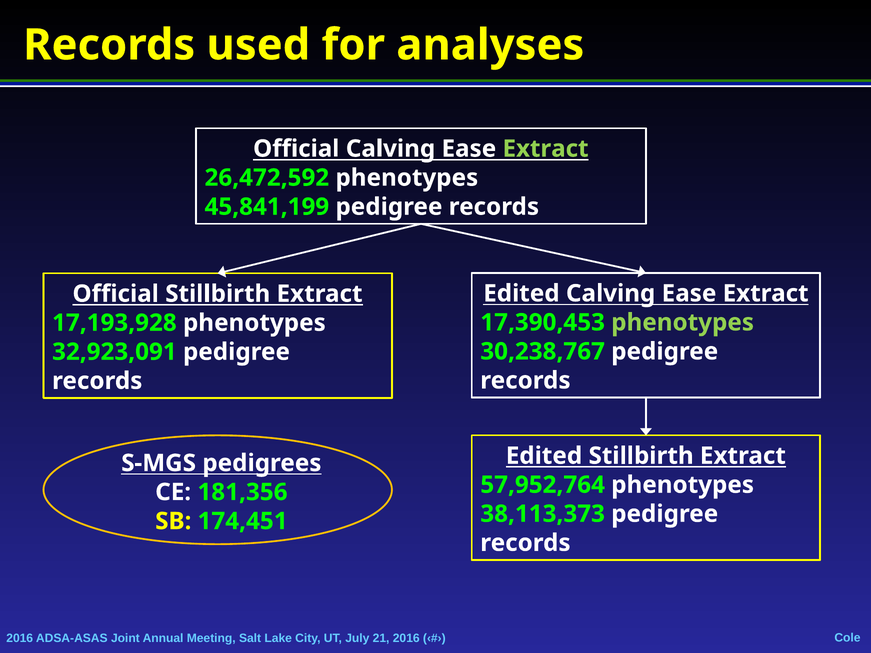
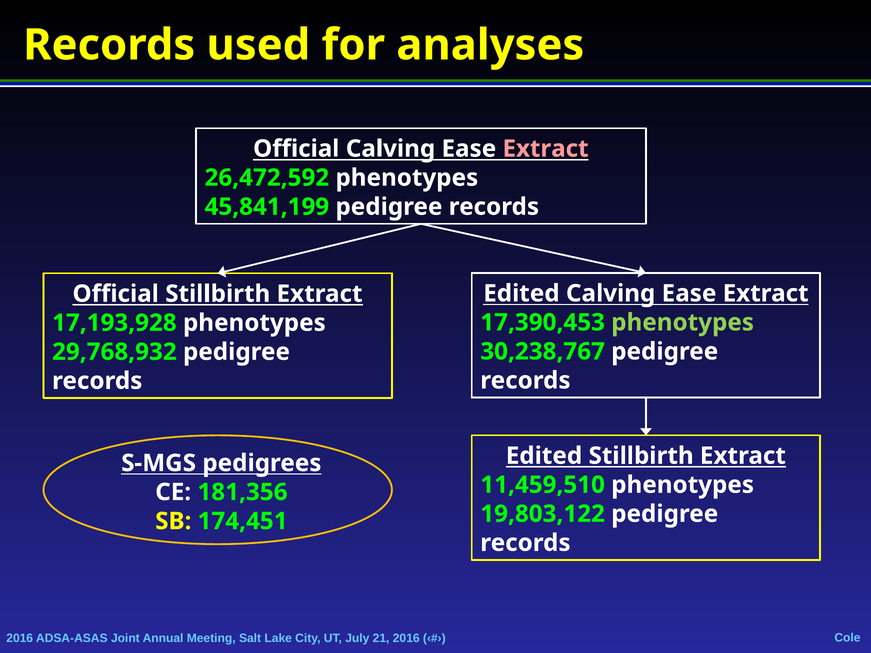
Extract at (546, 149) colour: light green -> pink
32,923,091: 32,923,091 -> 29,768,932
57,952,764: 57,952,764 -> 11,459,510
38,113,373: 38,113,373 -> 19,803,122
